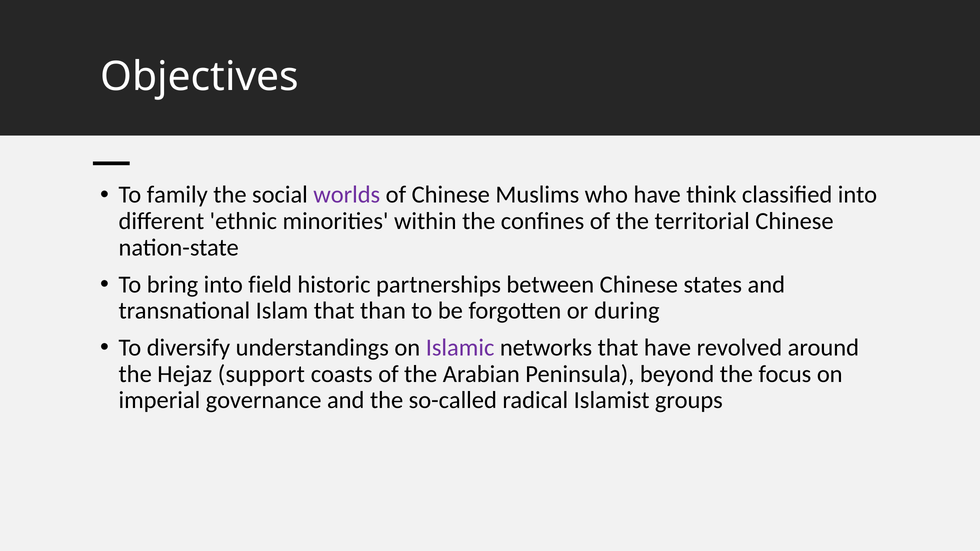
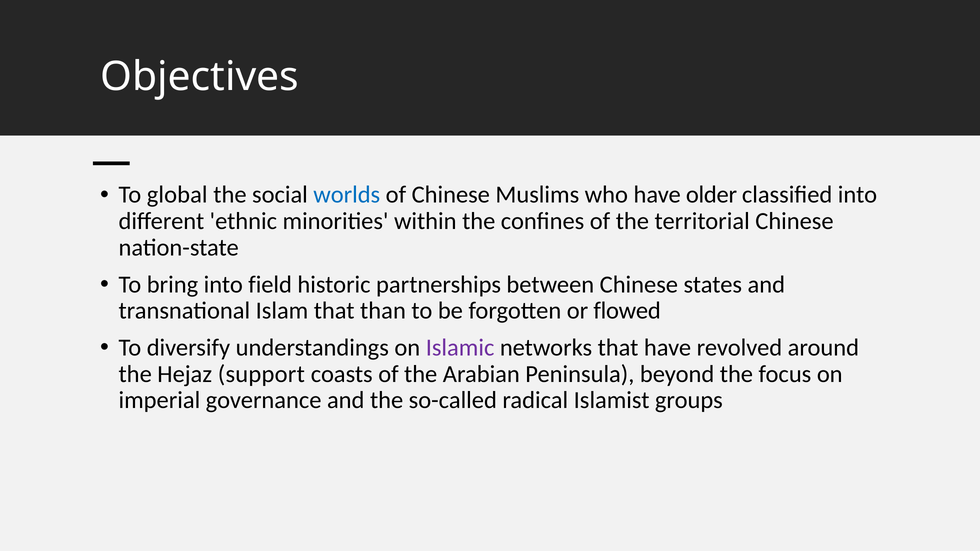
family: family -> global
worlds colour: purple -> blue
think: think -> older
during: during -> flowed
